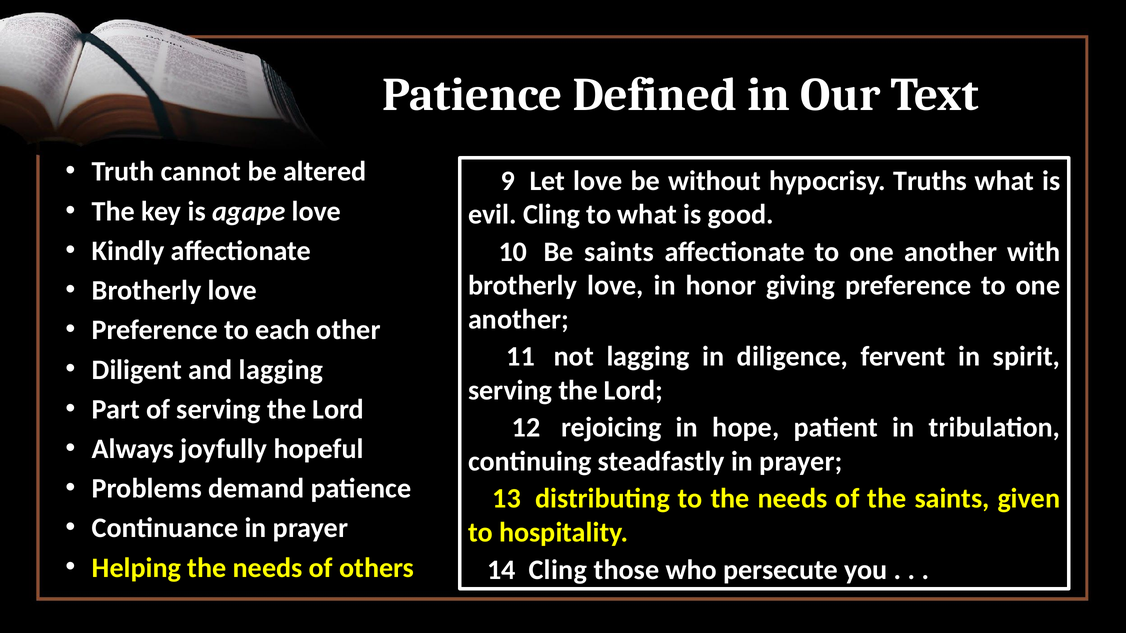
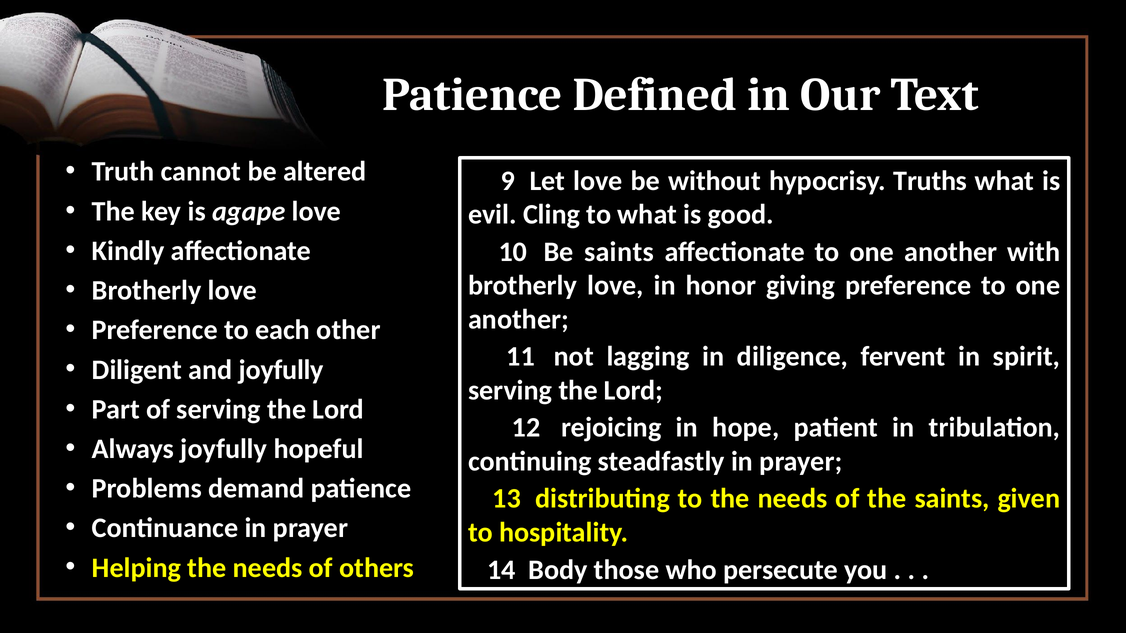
and lagging: lagging -> joyfully
14 Cling: Cling -> Body
